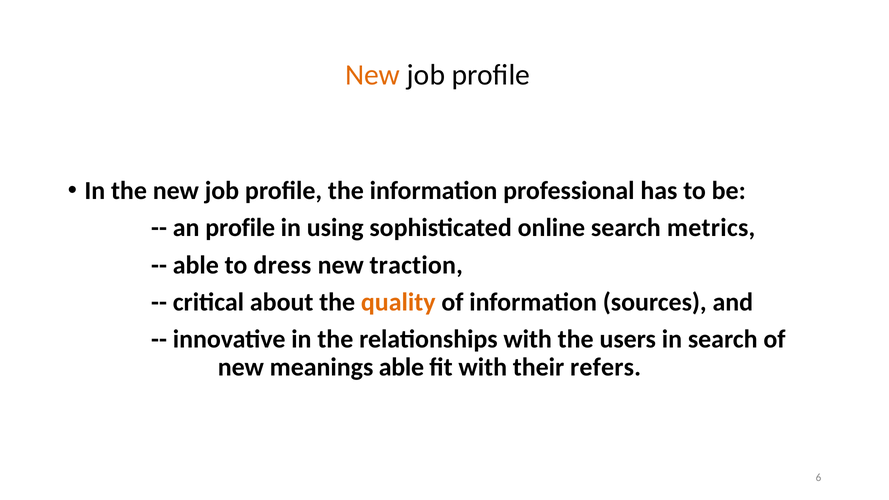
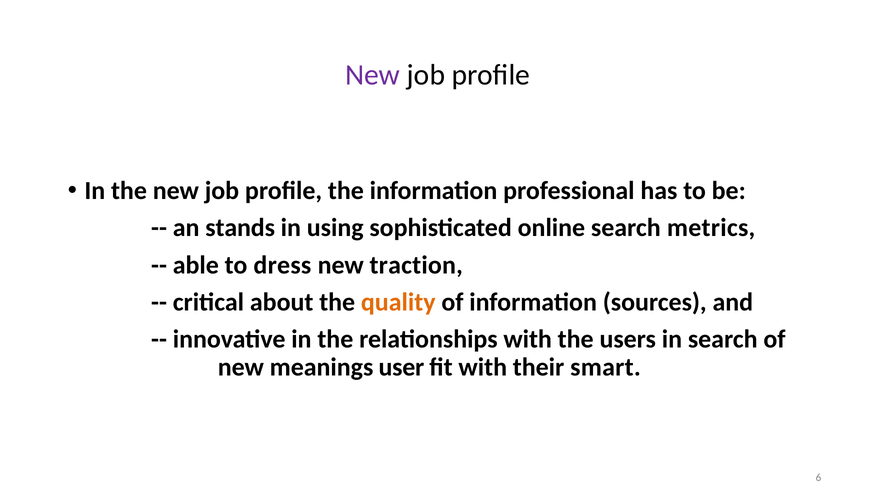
New at (373, 75) colour: orange -> purple
an profile: profile -> stands
meanings able: able -> user
refers: refers -> smart
